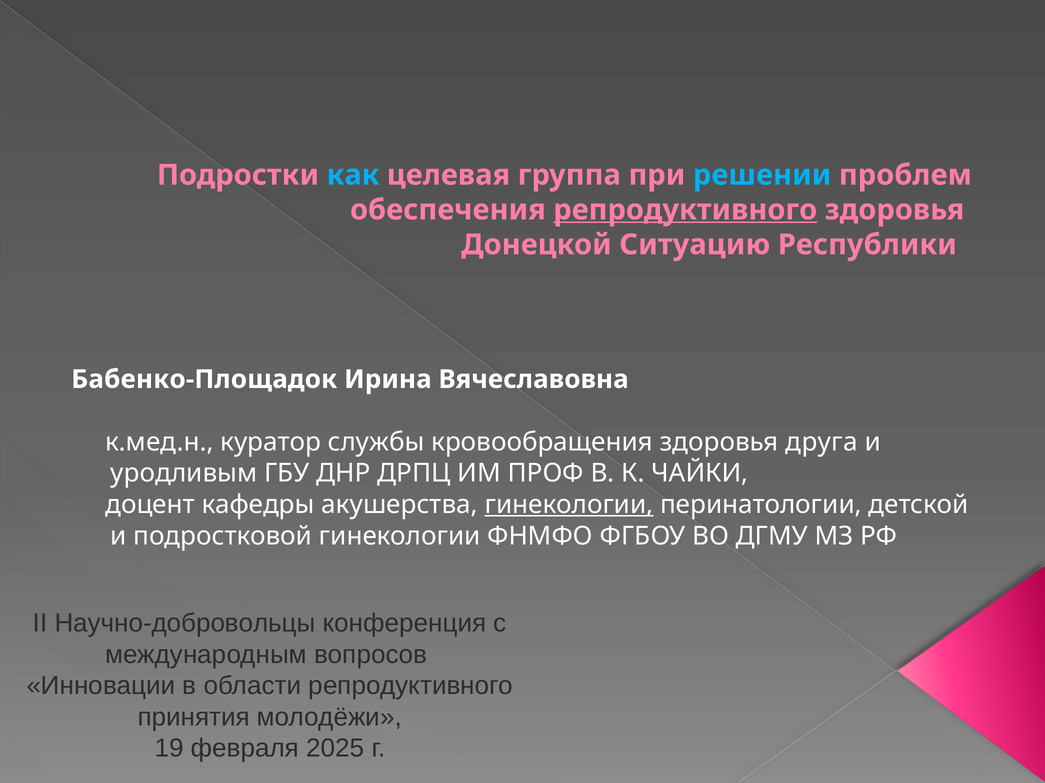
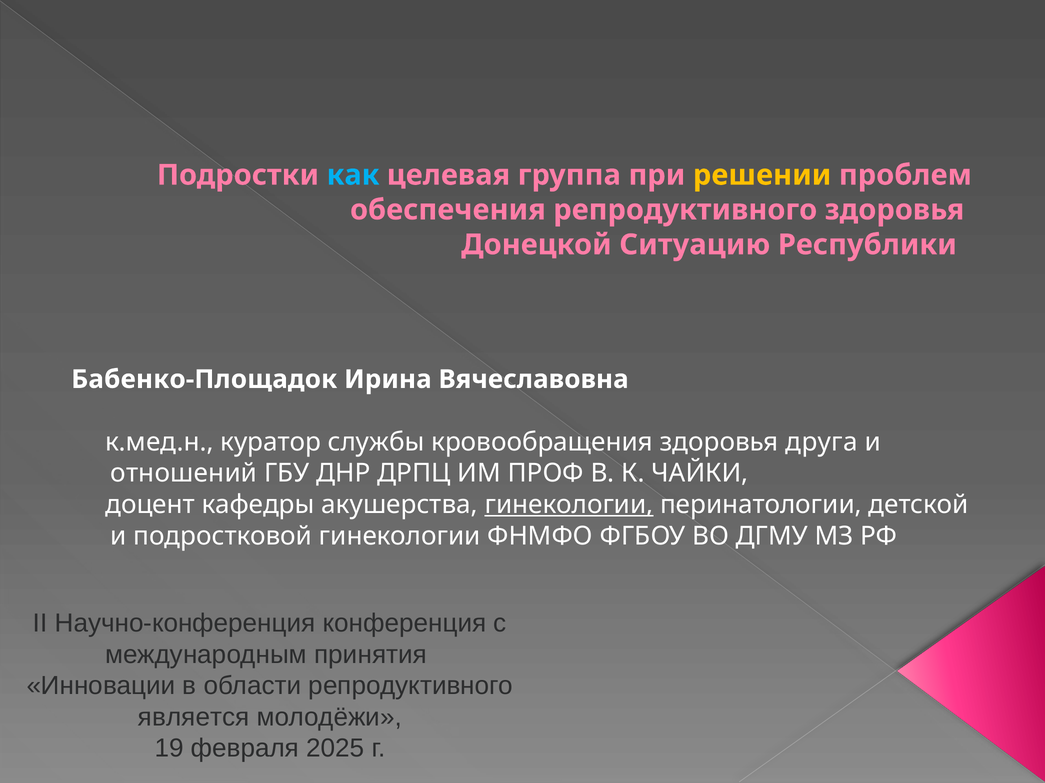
решении colour: light blue -> yellow
репродуктивного at (685, 210) underline: present -> none
уродливым: уродливым -> отношений
Научно-добровольцы: Научно-добровольцы -> Научно-конференция
вопросов: вопросов -> принятия
принятия: принятия -> является
